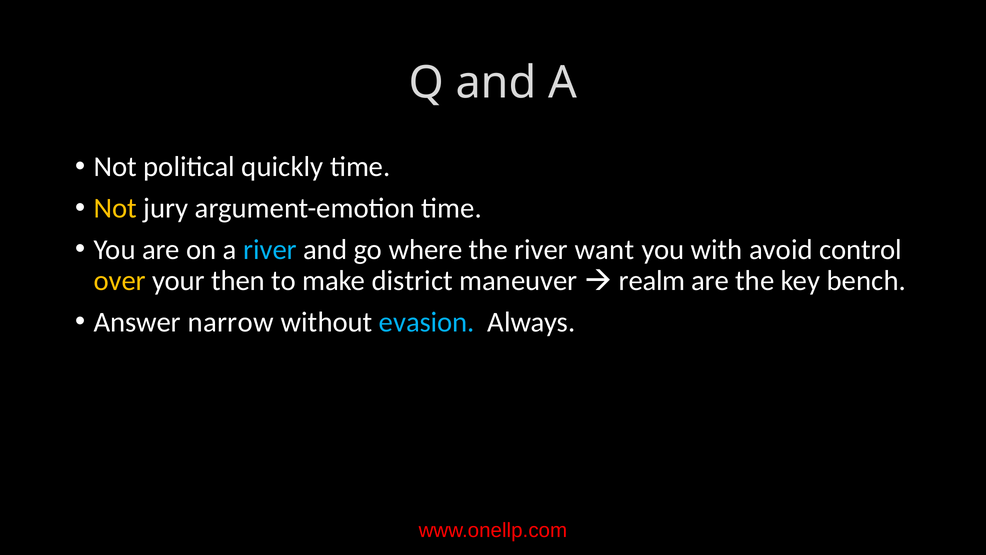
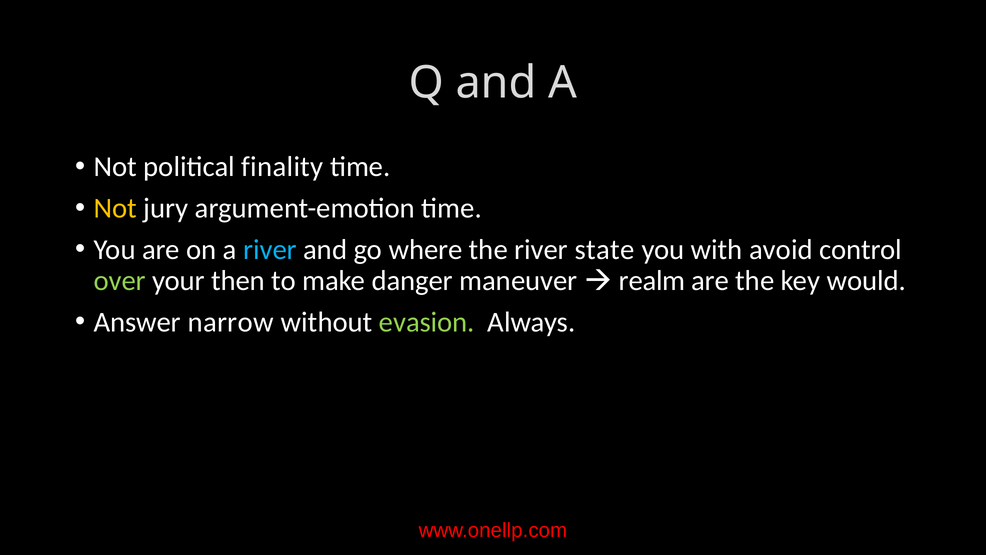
quickly: quickly -> finality
want: want -> state
over colour: yellow -> light green
district: district -> danger
bench: bench -> would
evasion colour: light blue -> light green
